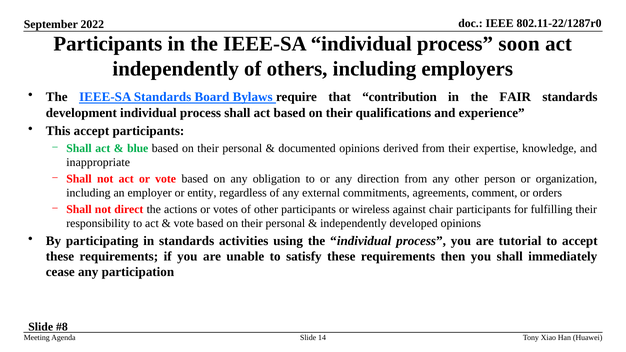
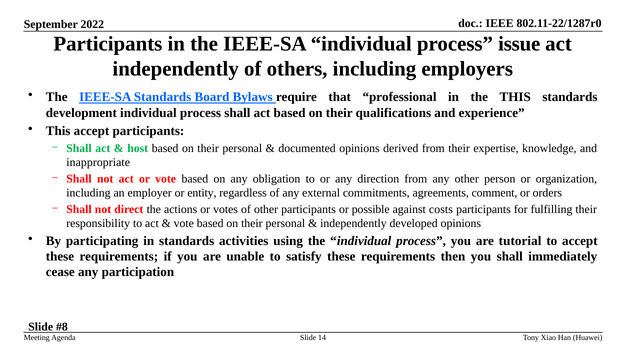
soon: soon -> issue
contribution: contribution -> professional
the FAIR: FAIR -> THIS
blue: blue -> host
wireless: wireless -> possible
chair: chair -> costs
